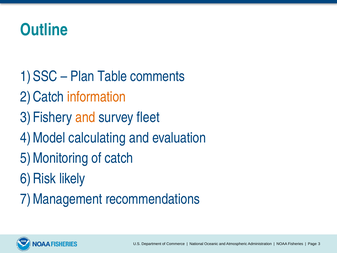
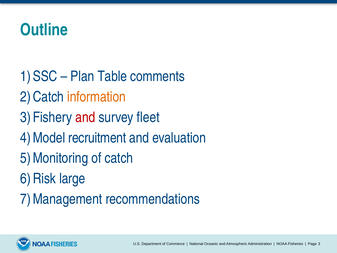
and at (85, 117) colour: orange -> red
calculating: calculating -> recruitment
likely: likely -> large
